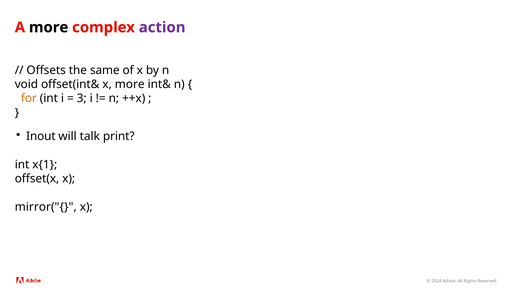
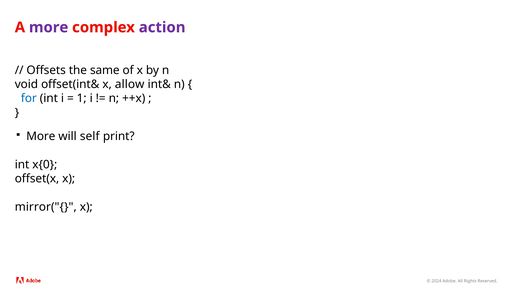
more at (49, 27) colour: black -> purple
x more: more -> allow
for colour: orange -> blue
3: 3 -> 1
Inout at (41, 136): Inout -> More
talk: talk -> self
x{1: x{1 -> x{0
